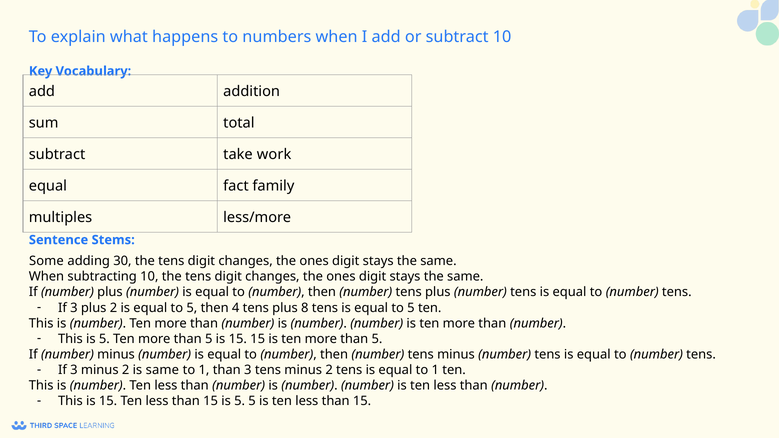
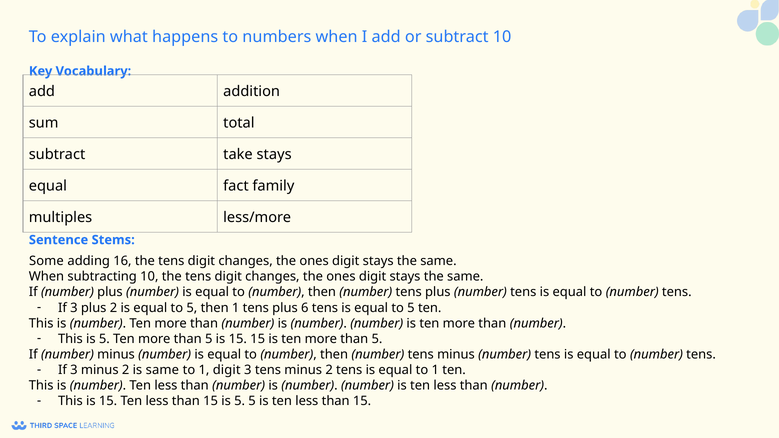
take work: work -> stays
30: 30 -> 16
then 4: 4 -> 1
8: 8 -> 6
1 than: than -> digit
